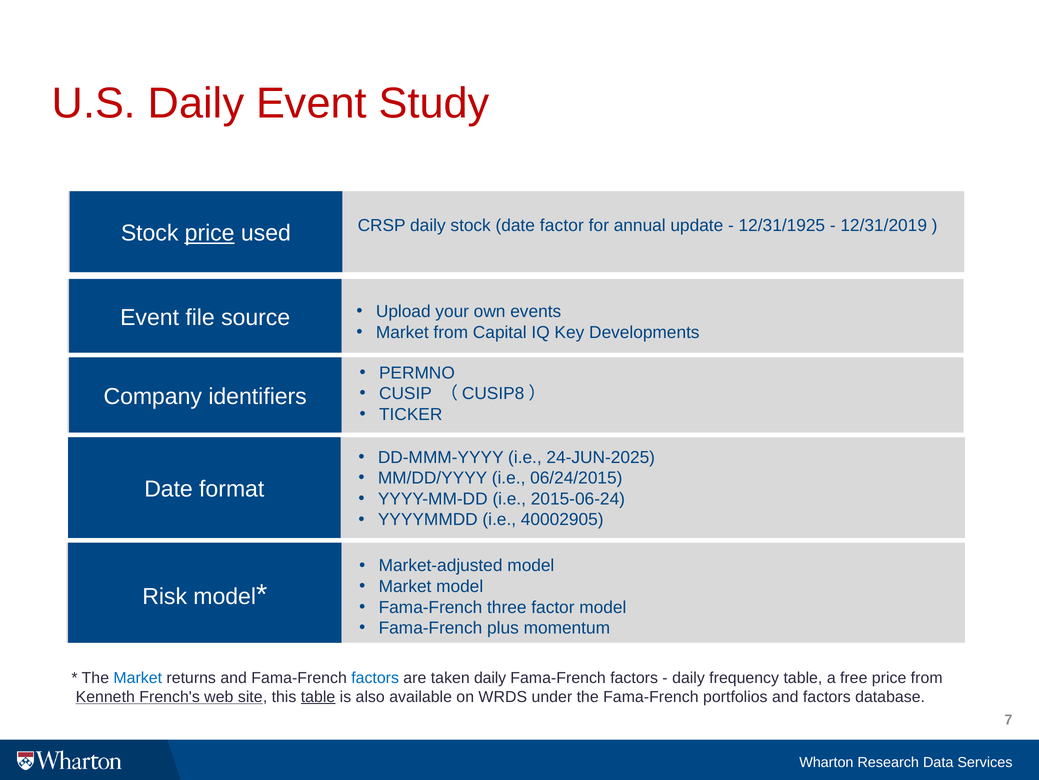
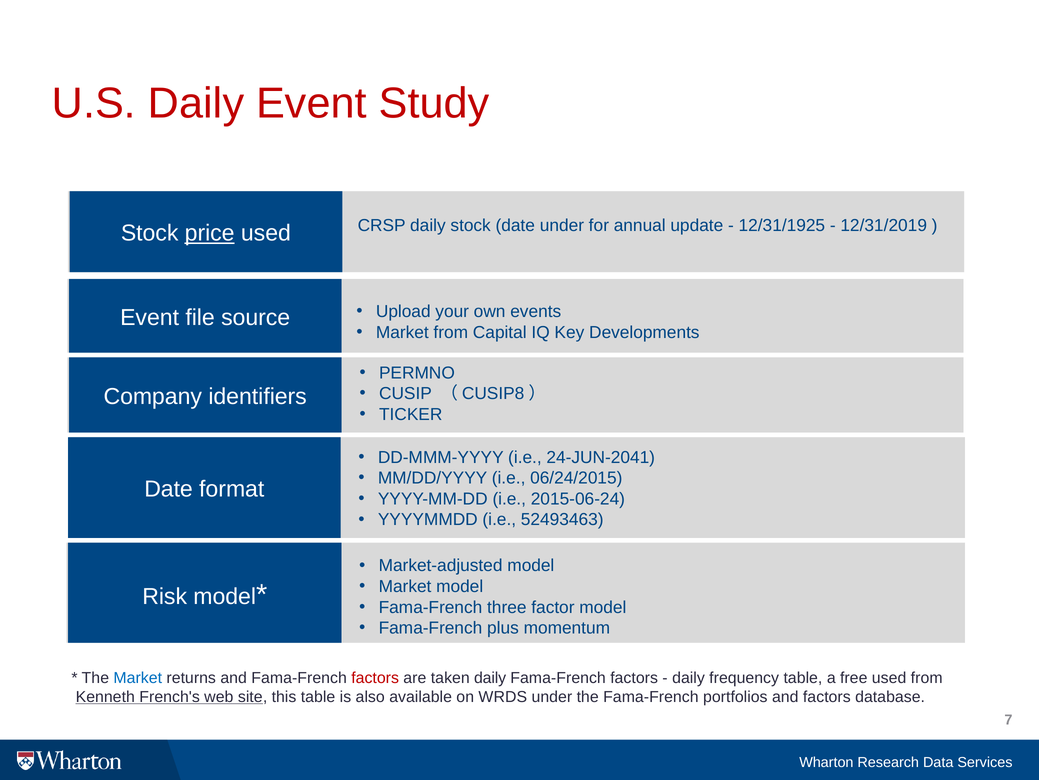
date factor: factor -> under
24-JUN-2025: 24-JUN-2025 -> 24-JUN-2041
40002905: 40002905 -> 52493463
factors at (375, 677) colour: blue -> red
free price: price -> used
table at (318, 696) underline: present -> none
